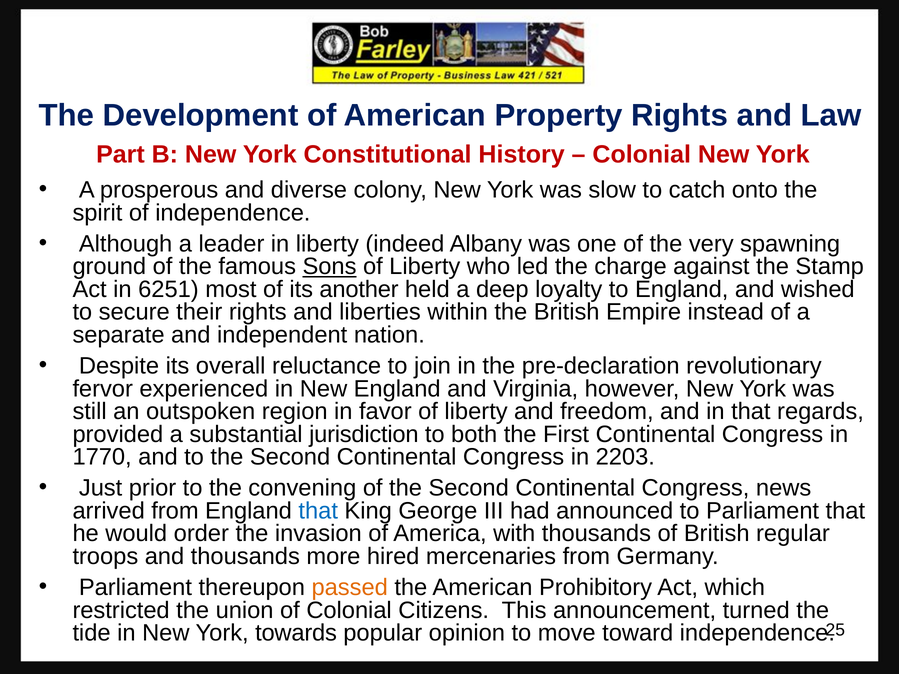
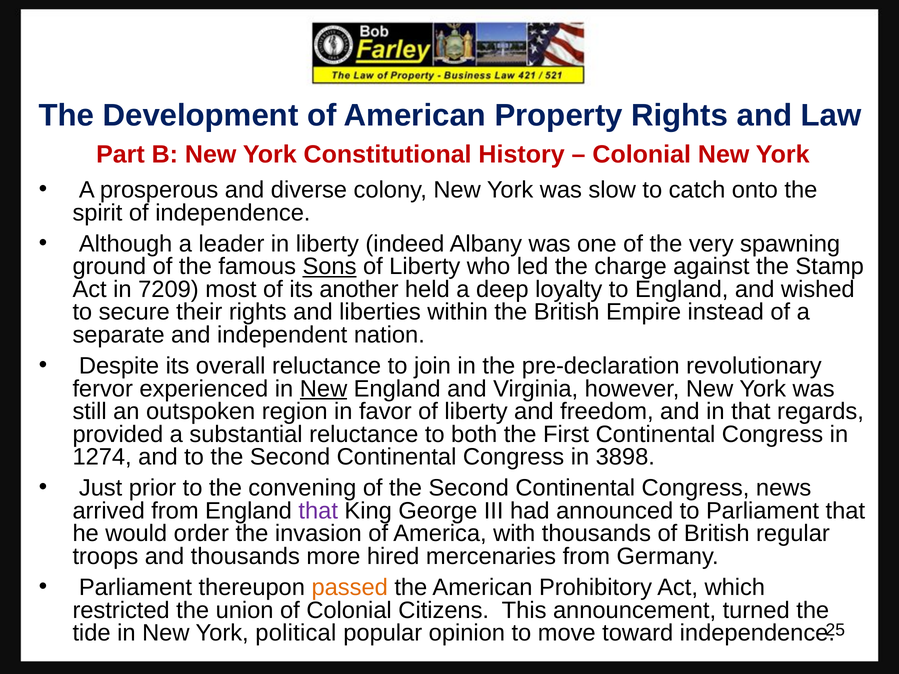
6251: 6251 -> 7209
New at (324, 389) underline: none -> present
substantial jurisdiction: jurisdiction -> reluctance
1770: 1770 -> 1274
2203: 2203 -> 3898
that at (318, 511) colour: blue -> purple
towards: towards -> political
